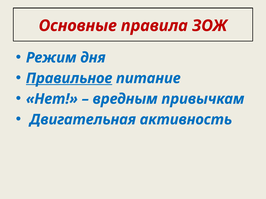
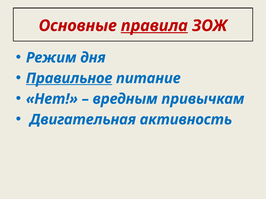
правила underline: none -> present
